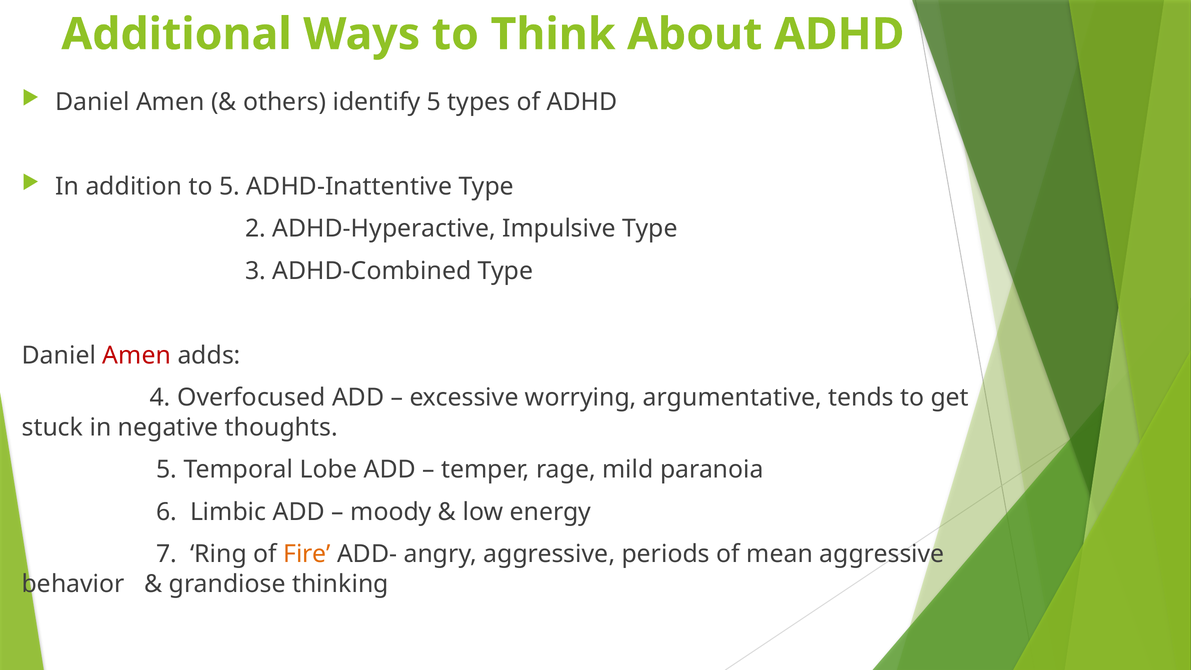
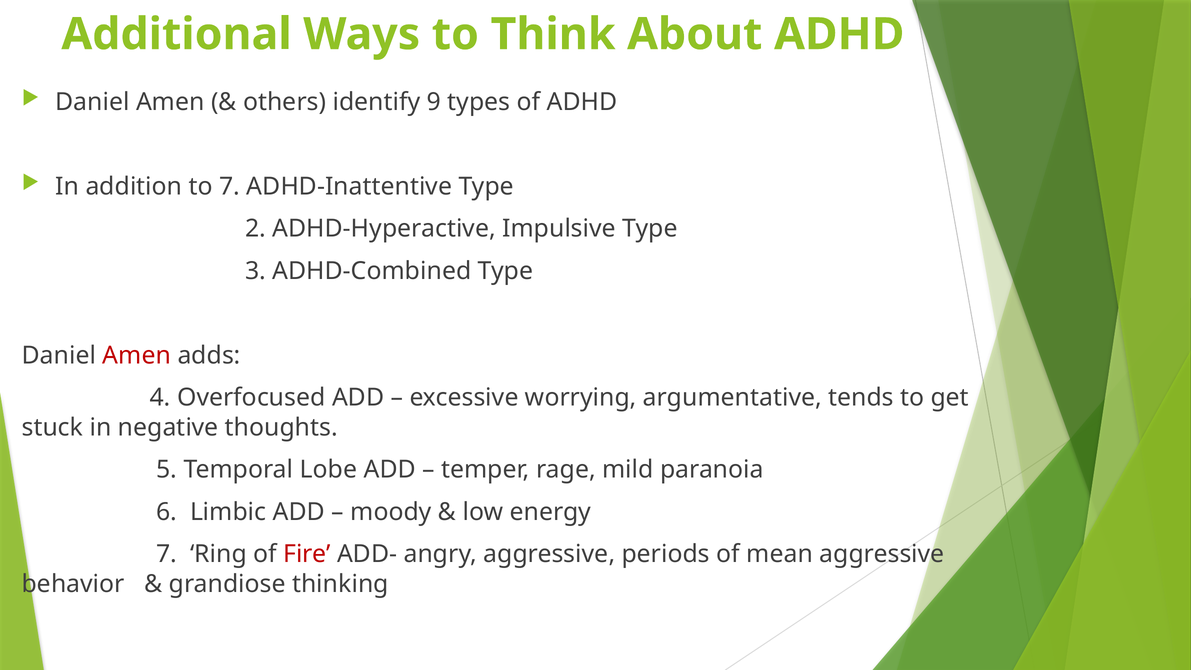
identify 5: 5 -> 9
to 5: 5 -> 7
Fire colour: orange -> red
